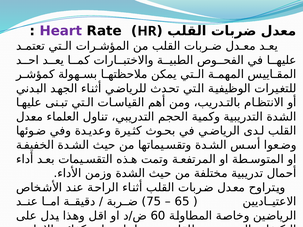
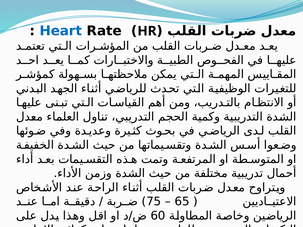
Heart colour: purple -> blue
